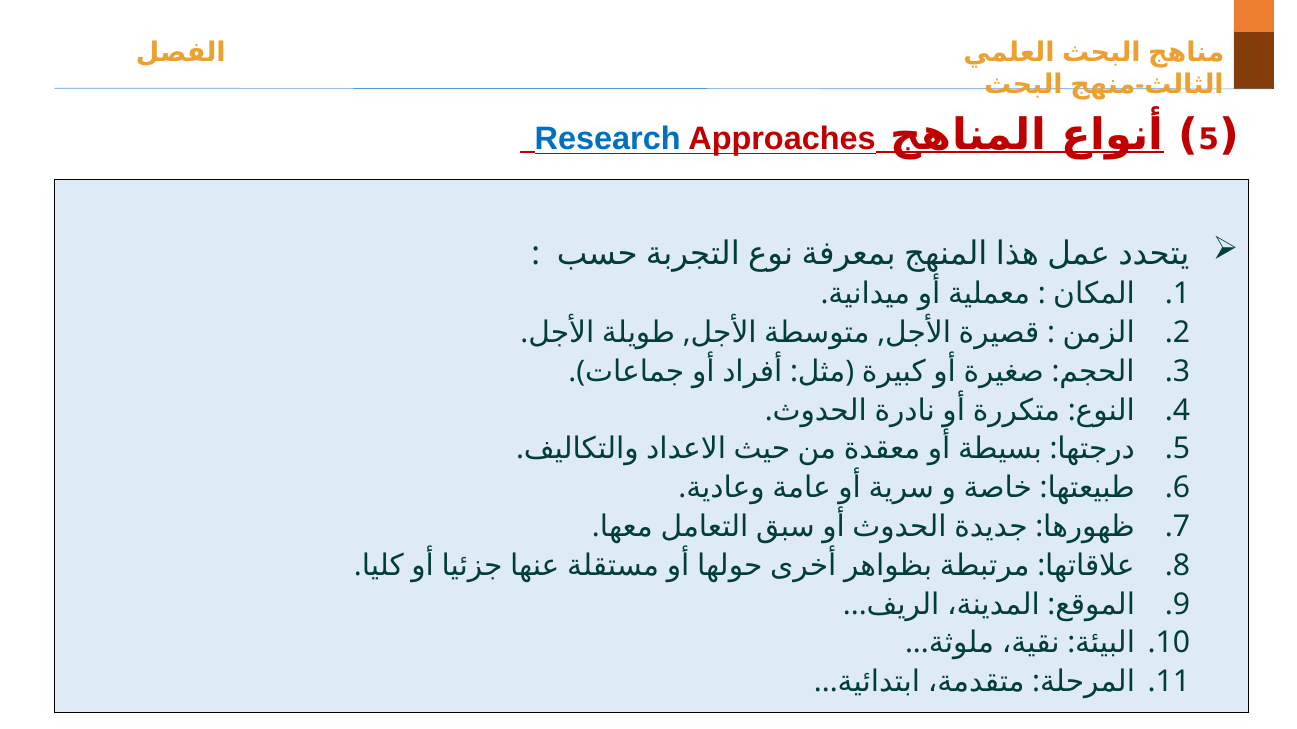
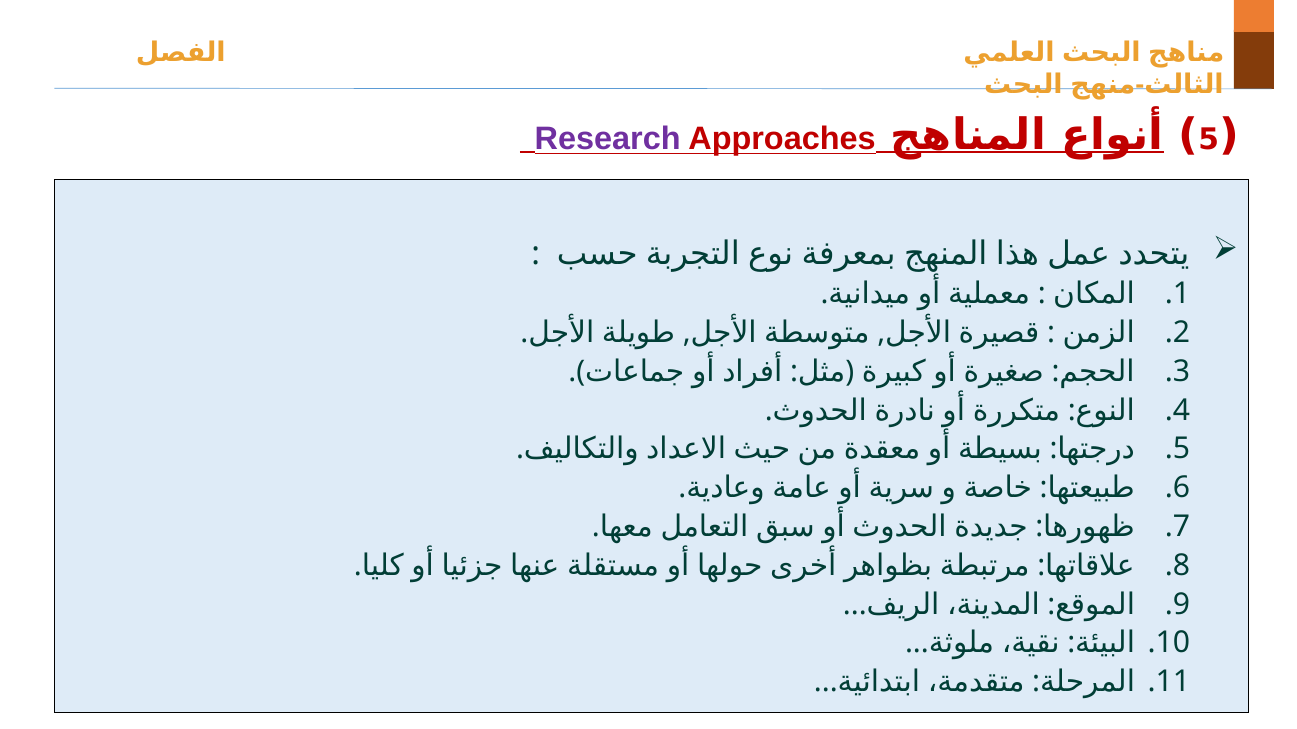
Research colour: blue -> purple
